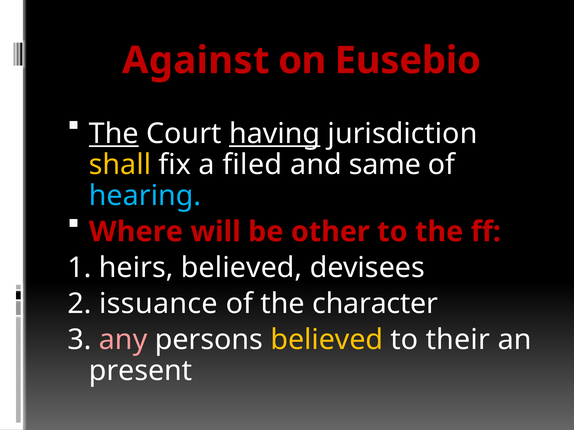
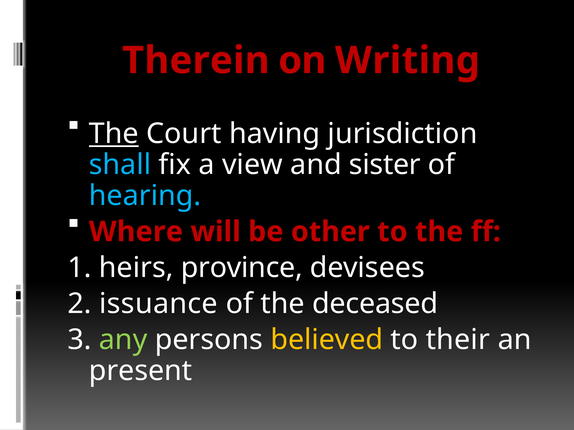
Against: Against -> Therein
Eusebio: Eusebio -> Writing
having underline: present -> none
shall colour: yellow -> light blue
filed: filed -> view
same: same -> sister
heirs believed: believed -> province
character: character -> deceased
any colour: pink -> light green
